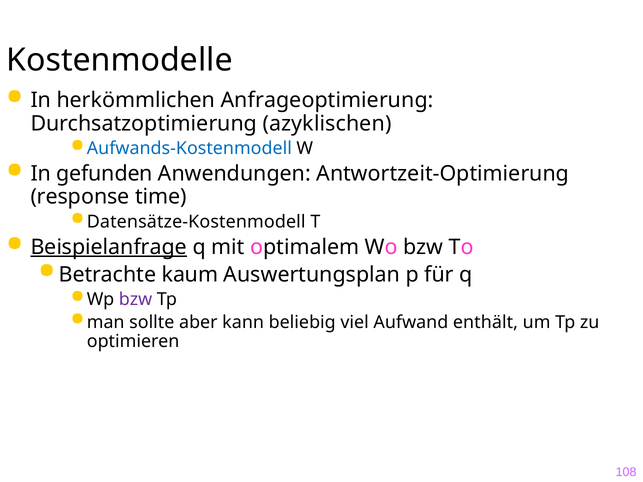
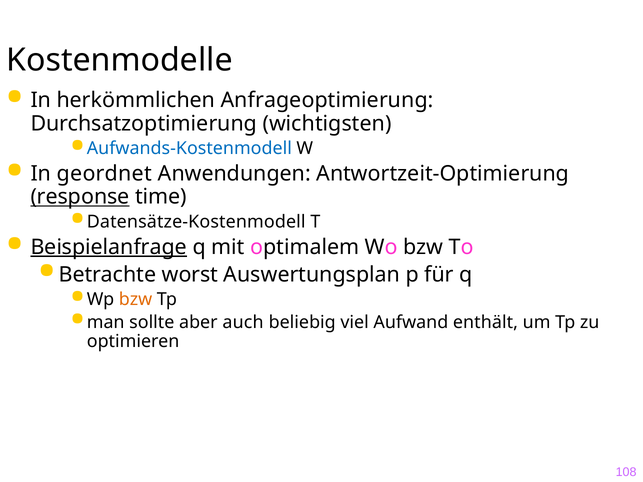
azyklischen: azyklischen -> wichtigsten
gefunden: gefunden -> geordnet
response underline: none -> present
kaum: kaum -> worst
bzw at (136, 299) colour: purple -> orange
kann: kann -> auch
